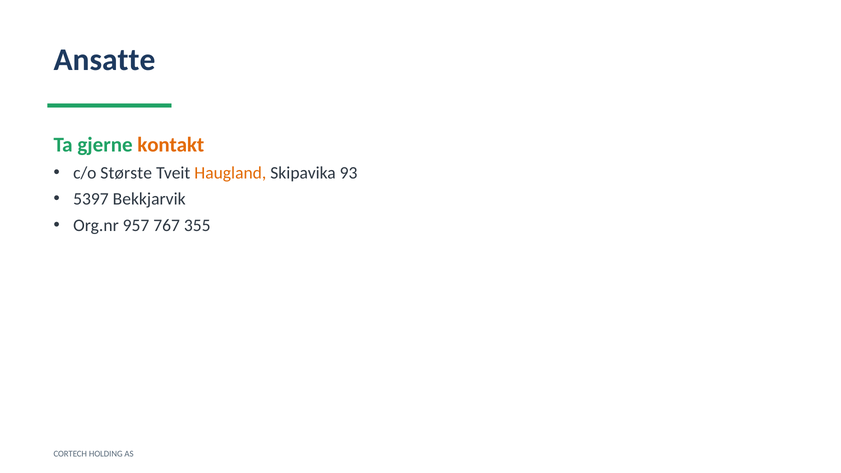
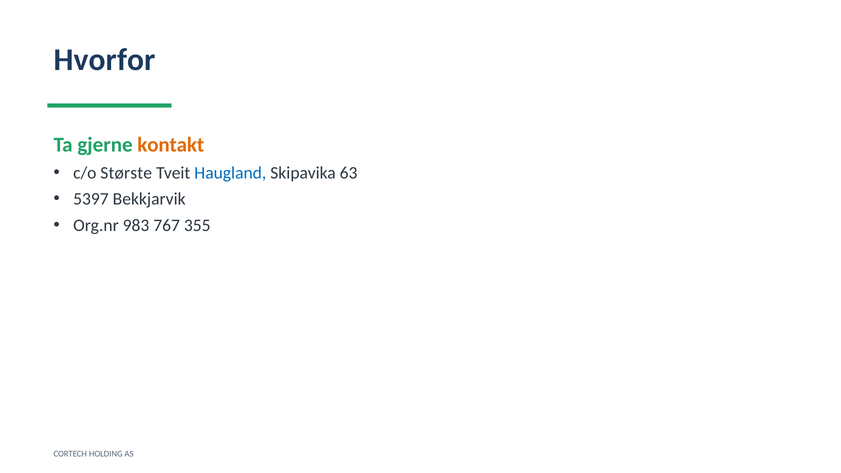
Ansatte: Ansatte -> Hvorfor
Haugland colour: orange -> blue
93: 93 -> 63
957: 957 -> 983
